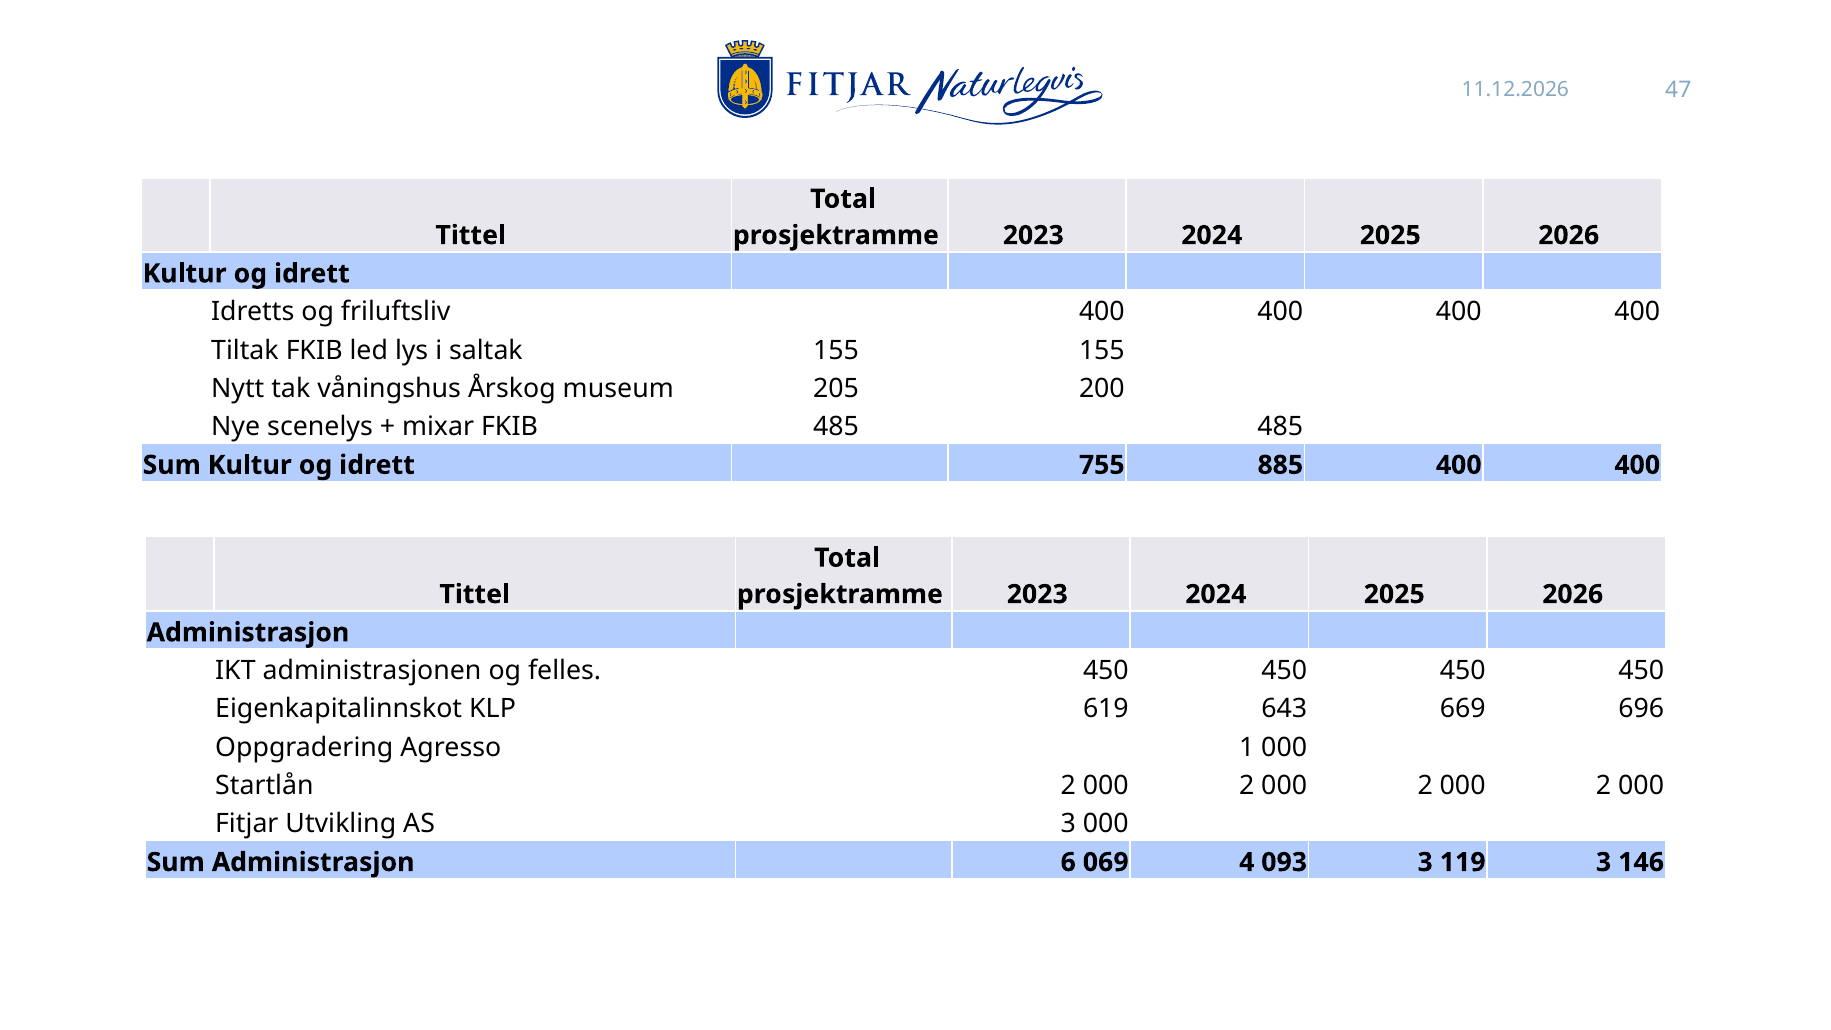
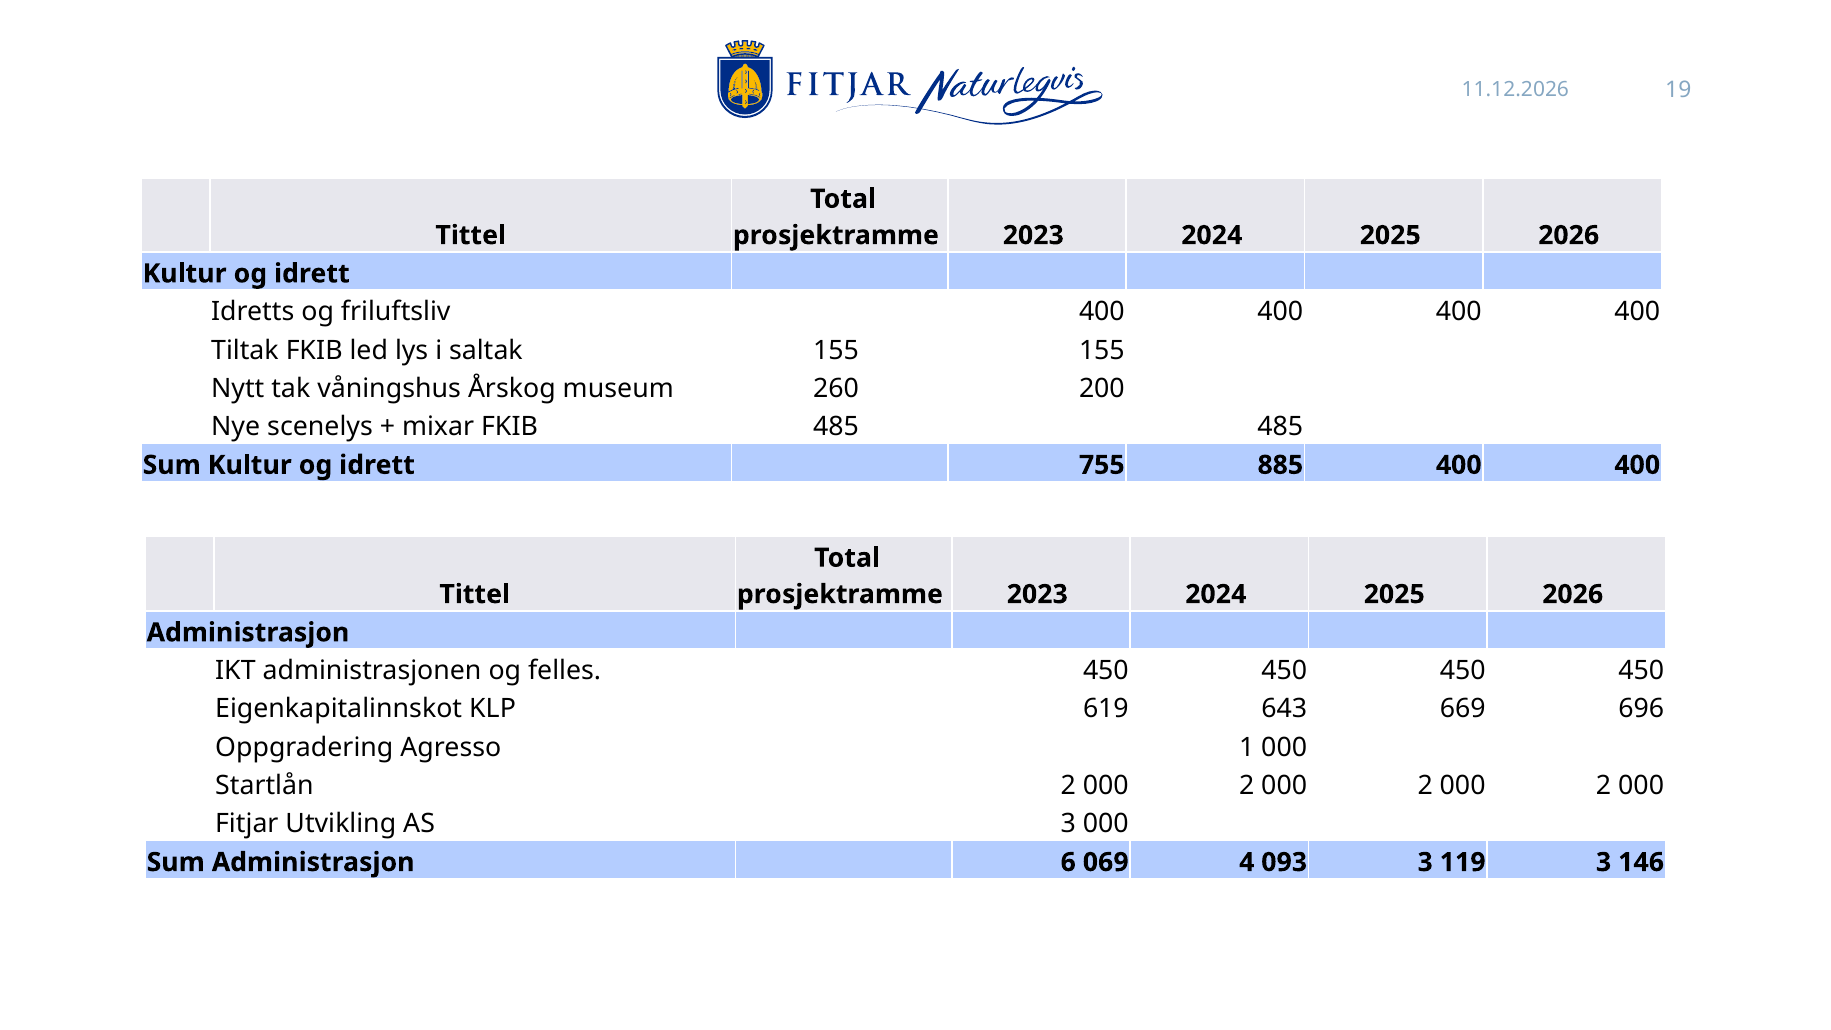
47: 47 -> 19
205: 205 -> 260
